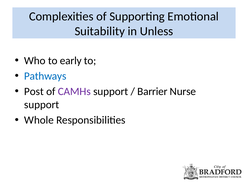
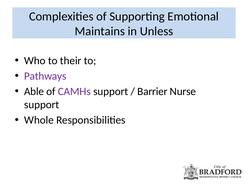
Suitability: Suitability -> Maintains
early: early -> their
Pathways colour: blue -> purple
Post: Post -> Able
